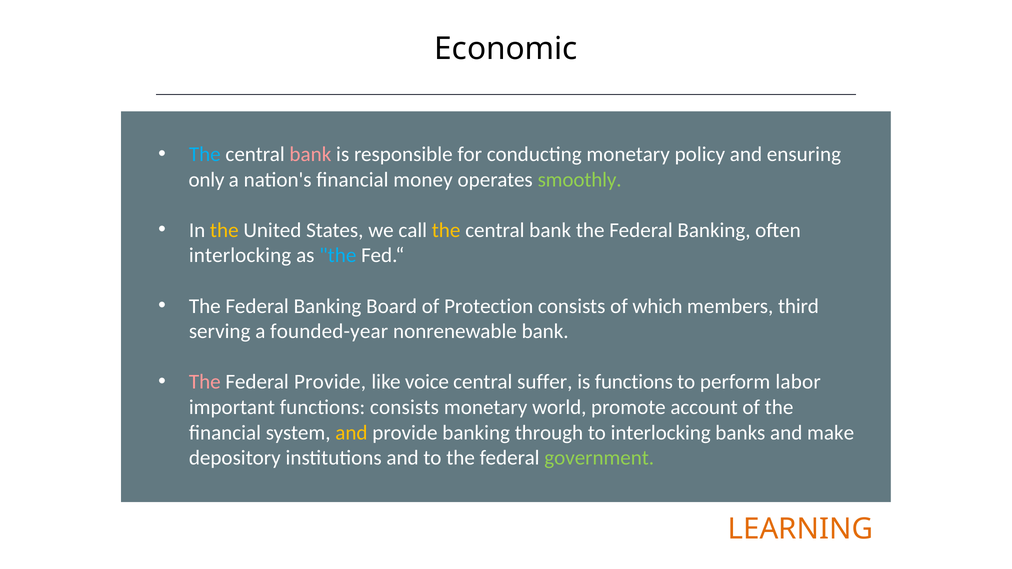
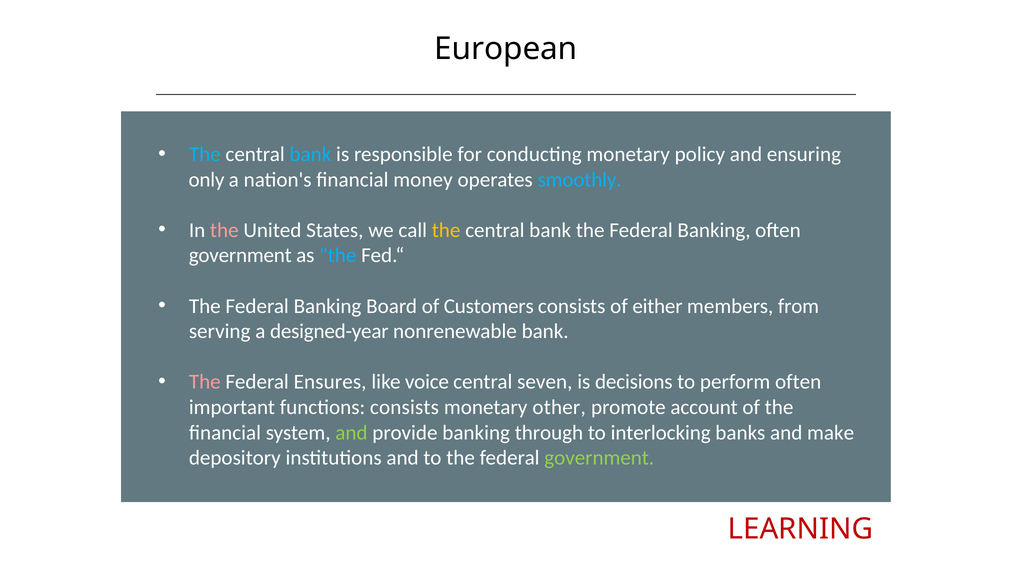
Economic: Economic -> European
bank at (310, 154) colour: pink -> light blue
smoothly colour: light green -> light blue
the at (224, 230) colour: yellow -> pink
interlocking at (240, 256): interlocking -> government
Protection: Protection -> Customers
which: which -> either
third: third -> from
founded-year: founded-year -> designed-year
Federal Provide: Provide -> Ensures
suffer: suffer -> seven
is functions: functions -> decisions
perform labor: labor -> often
world: world -> other
and at (351, 433) colour: yellow -> light green
LEARNING colour: orange -> red
